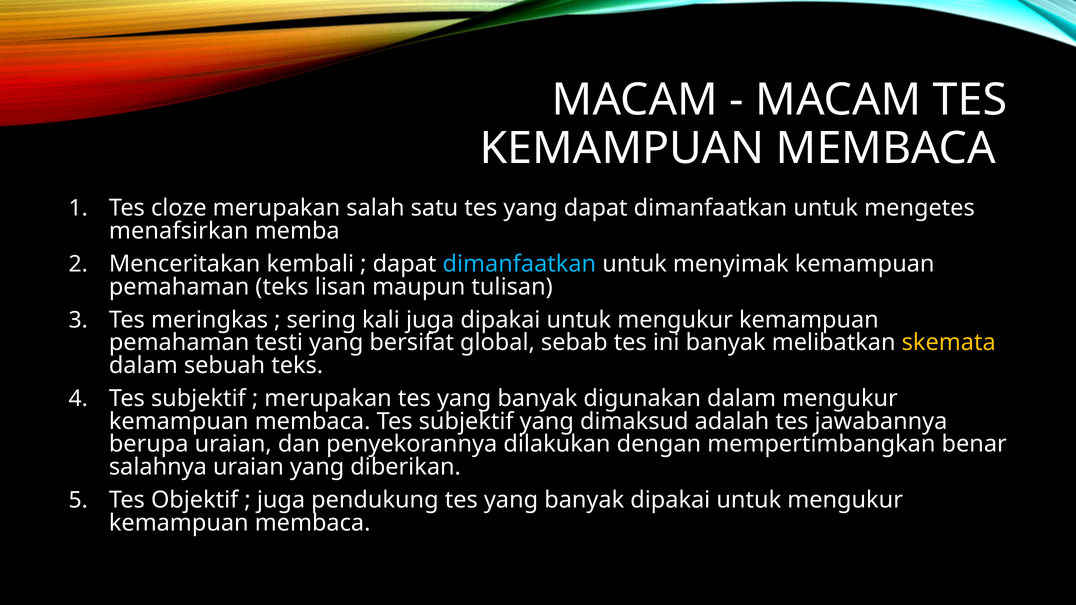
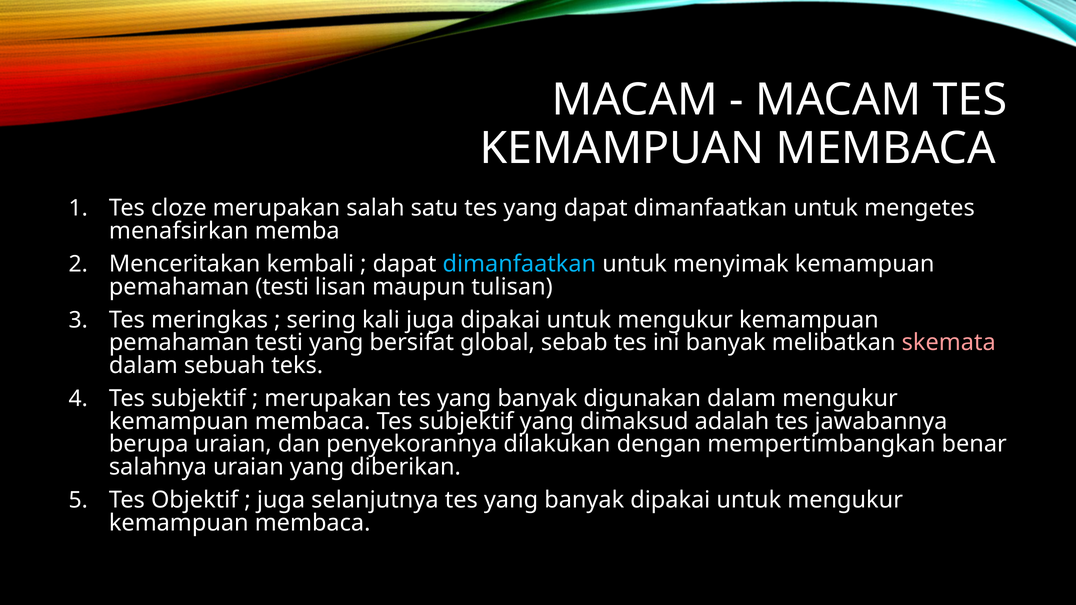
teks at (282, 287): teks -> testi
skemata colour: yellow -> pink
pendukung: pendukung -> selanjutnya
